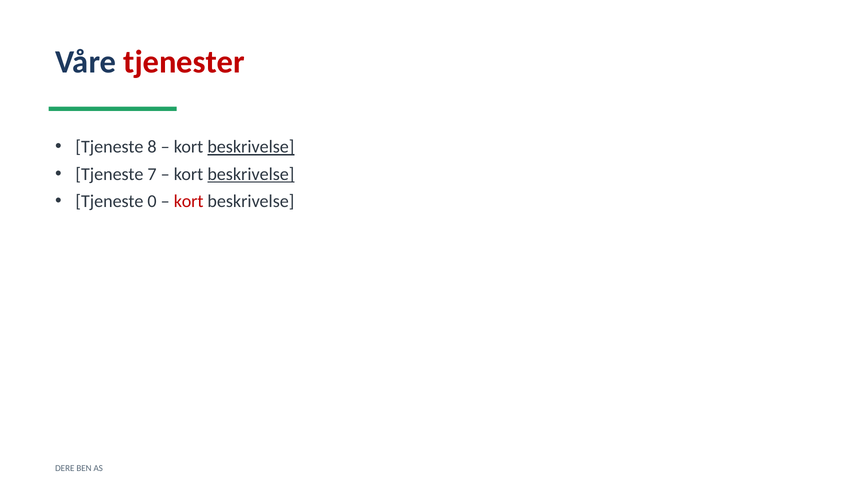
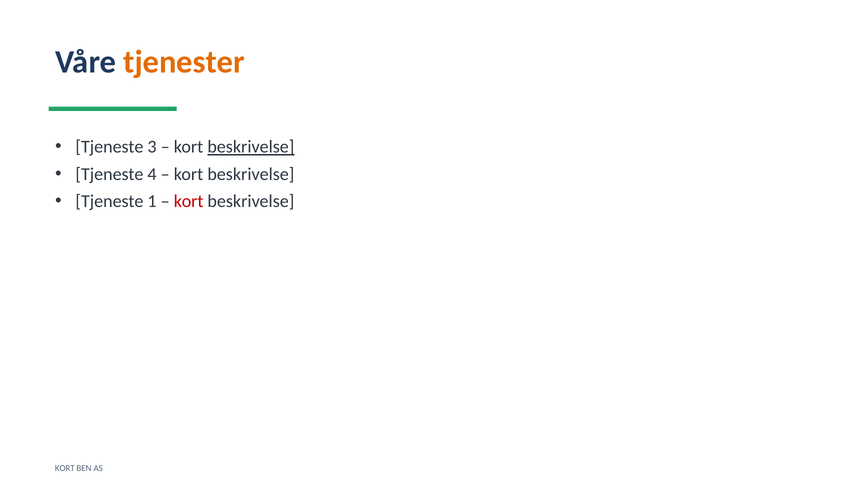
tjenester colour: red -> orange
8: 8 -> 3
7: 7 -> 4
beskrivelse at (251, 174) underline: present -> none
0: 0 -> 1
DERE at (65, 468): DERE -> KORT
